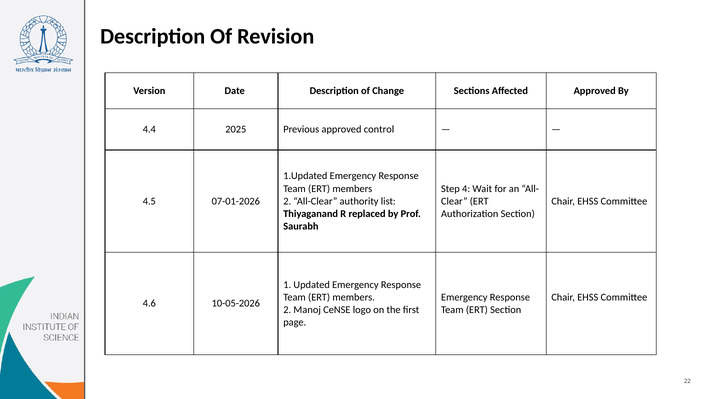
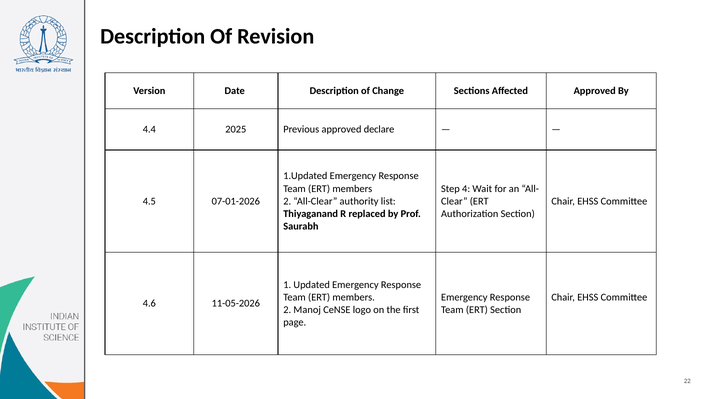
control: control -> declare
10-05-2026: 10-05-2026 -> 11-05-2026
